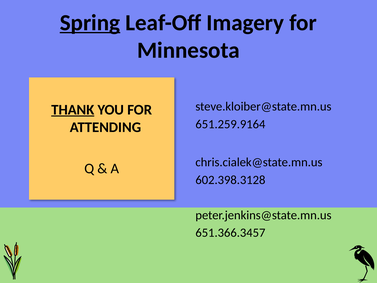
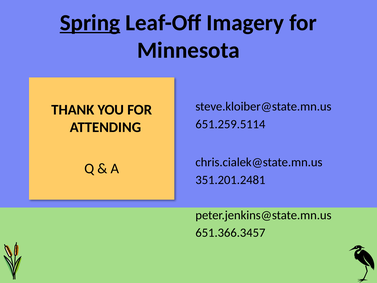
THANK underline: present -> none
651.259.9164: 651.259.9164 -> 651.259.5114
602.398.3128: 602.398.3128 -> 351.201.2481
